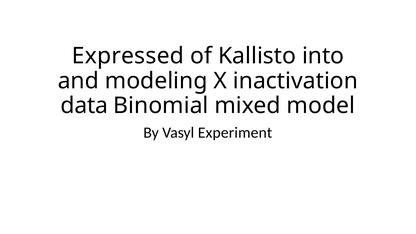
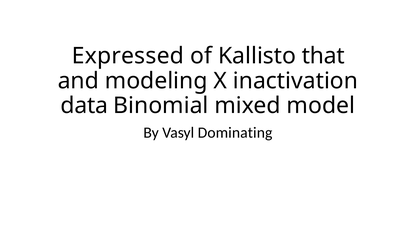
into: into -> that
Experiment: Experiment -> Dominating
